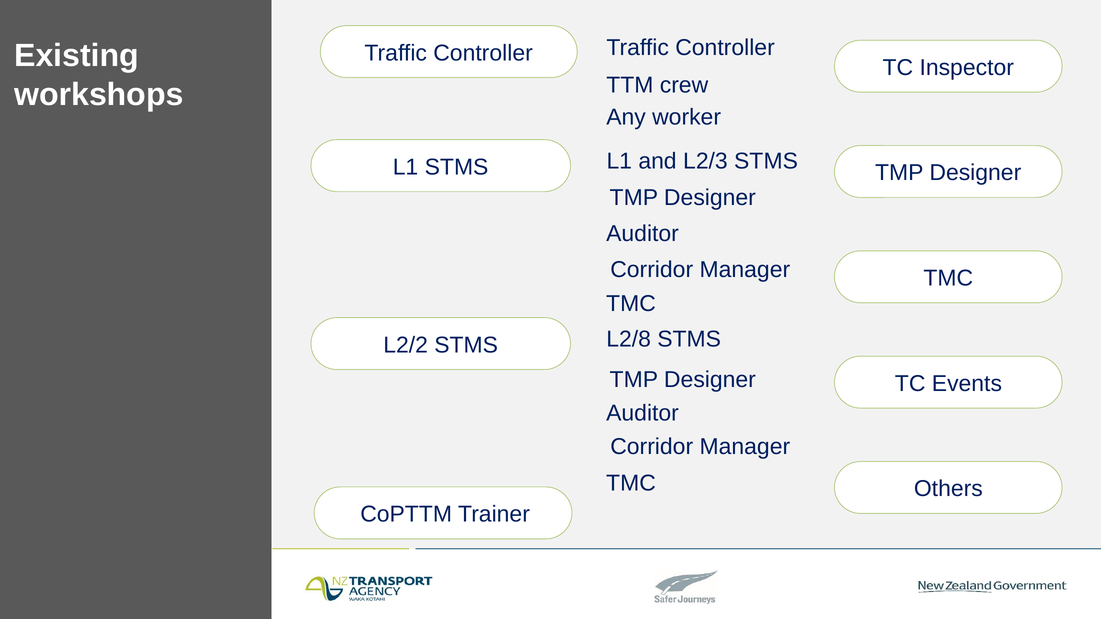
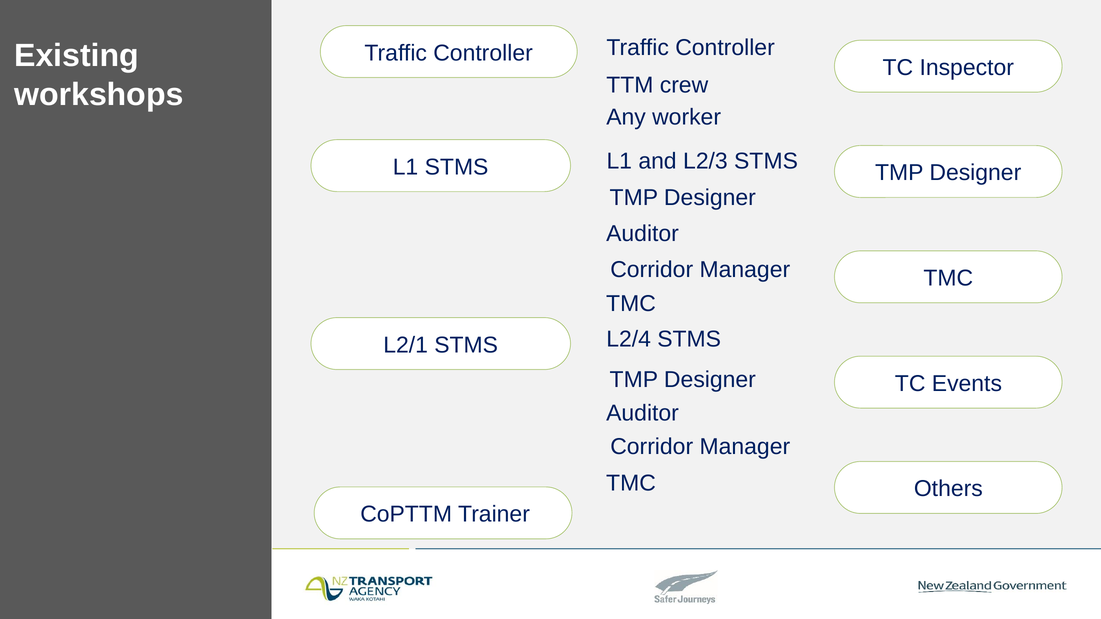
L2/8: L2/8 -> L2/4
L2/2: L2/2 -> L2/1
